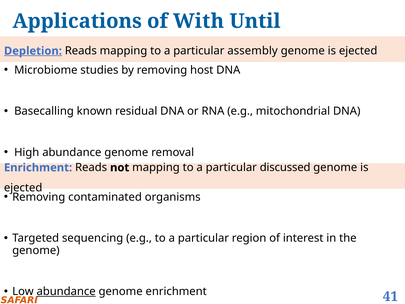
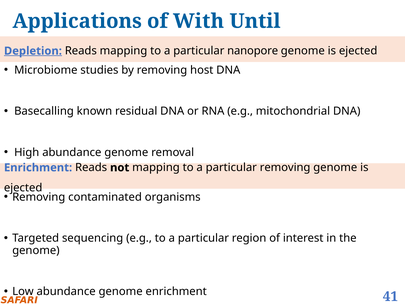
assembly: assembly -> nanopore
particular discussed: discussed -> removing
abundance at (66, 291) underline: present -> none
